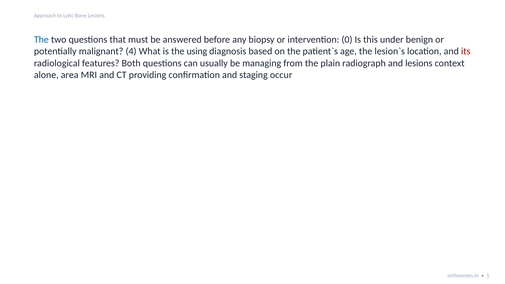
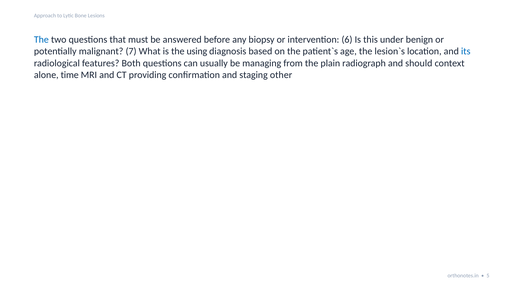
0: 0 -> 6
4: 4 -> 7
its colour: red -> blue
and lesions: lesions -> should
area: area -> time
occur: occur -> other
